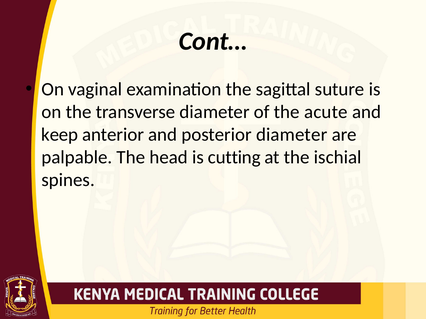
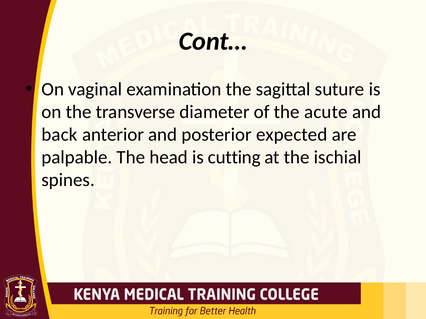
keep: keep -> back
posterior diameter: diameter -> expected
